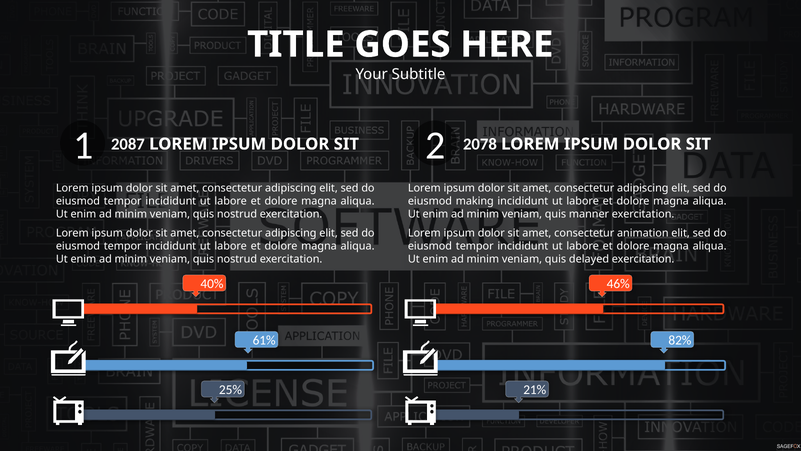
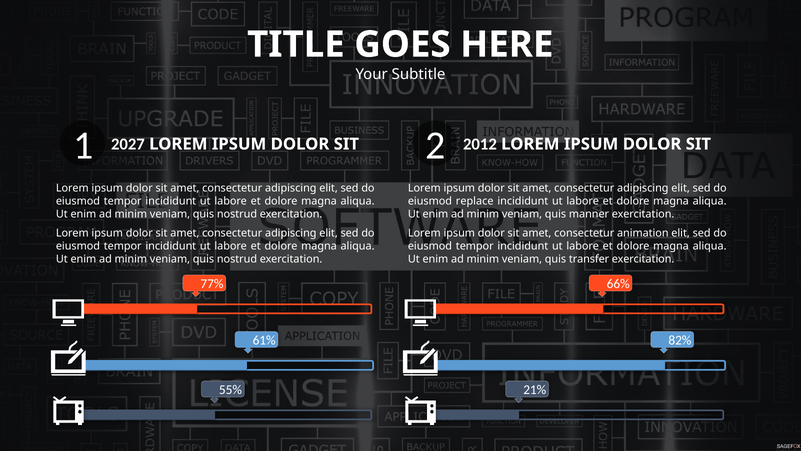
2087: 2087 -> 2027
2078: 2078 -> 2012
making: making -> replace
delayed: delayed -> transfer
40%: 40% -> 77%
46%: 46% -> 66%
25%: 25% -> 55%
